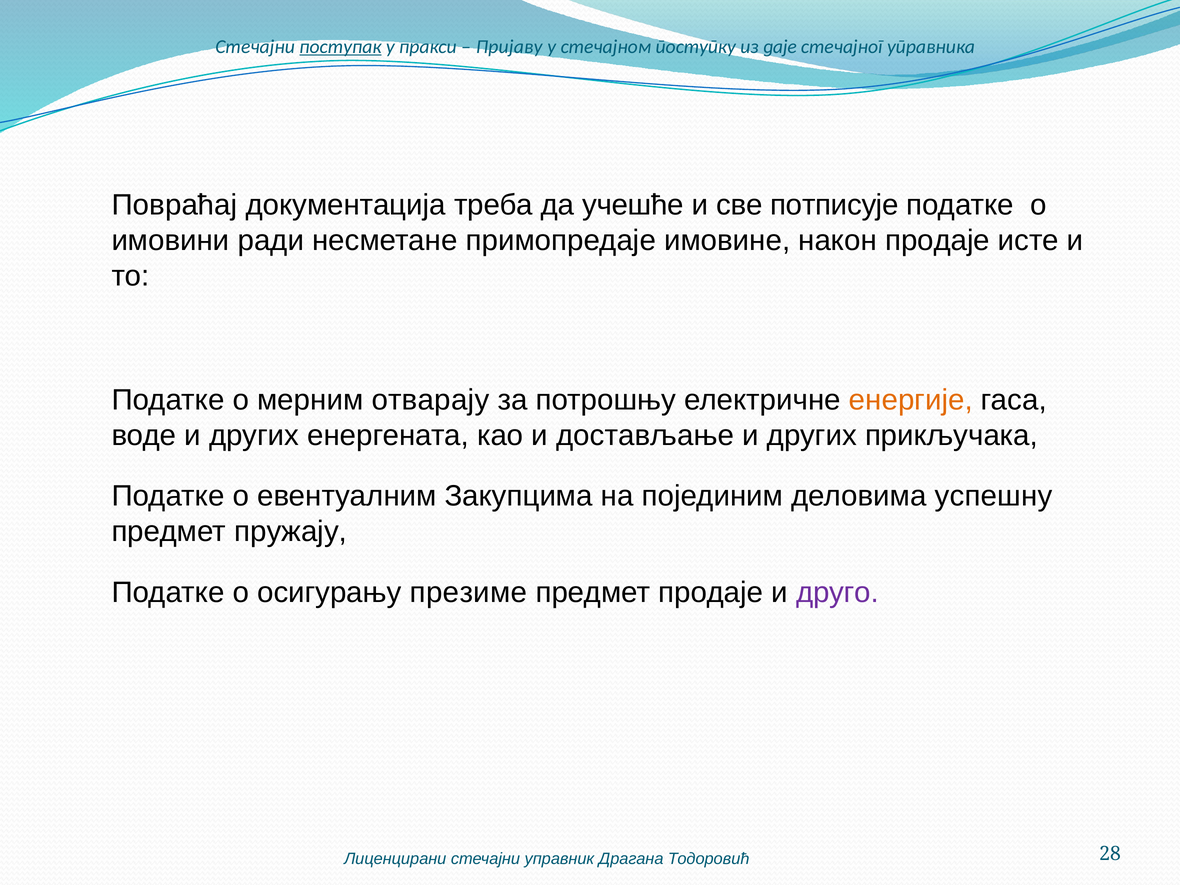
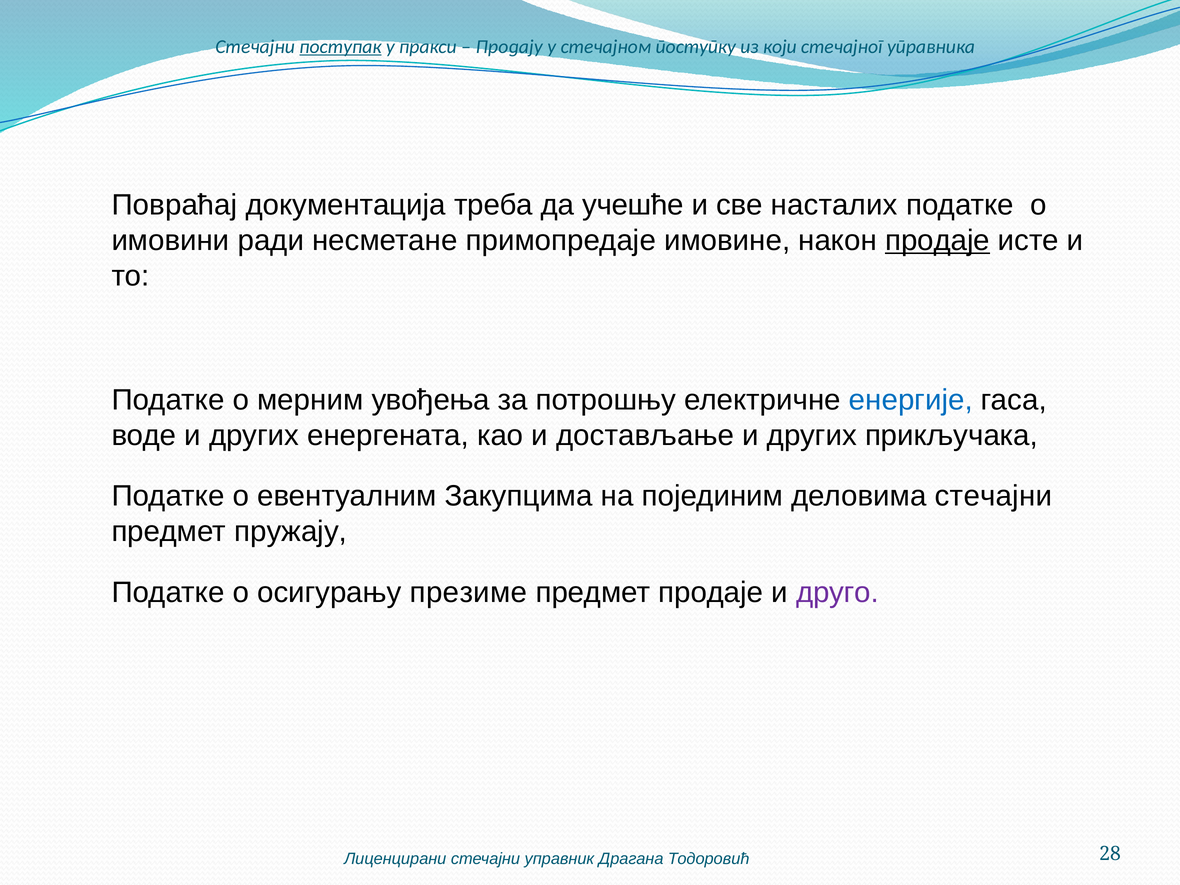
Пријаву: Пријаву -> Продају
даје: даје -> који
потписује: потписује -> насталих
продаје at (938, 241) underline: none -> present
отварају: отварају -> увођења
енергије colour: orange -> blue
деловима успешну: успешну -> стечајни
